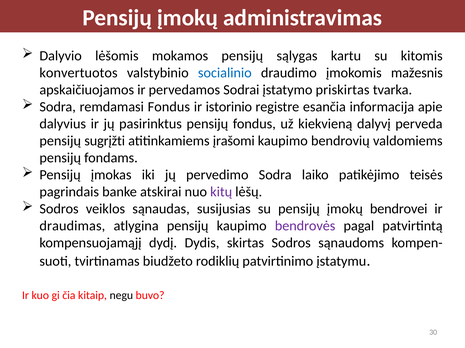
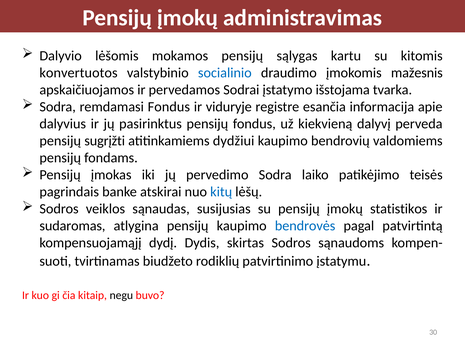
priskirtas: priskirtas -> išstojama
istorinio: istorinio -> viduryje
įrašomi: įrašomi -> dydžiui
kitų colour: purple -> blue
bendrovei: bendrovei -> statistikos
draudimas: draudimas -> sudaromas
bendrovės colour: purple -> blue
